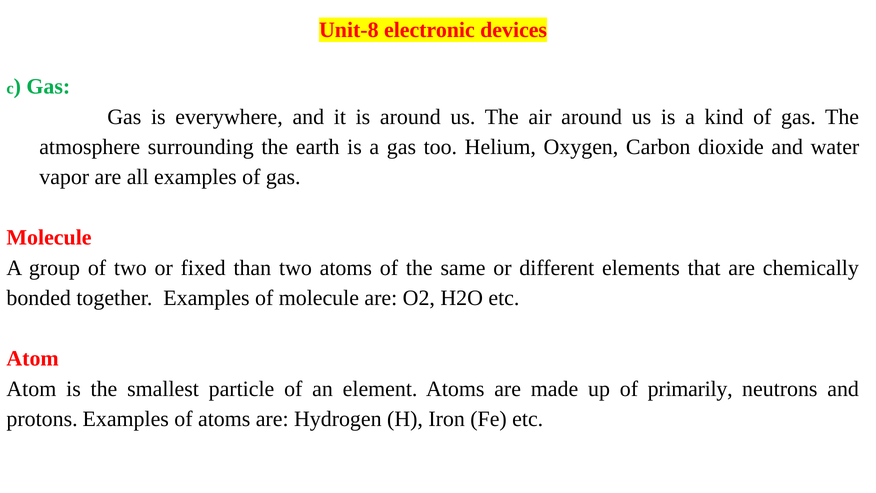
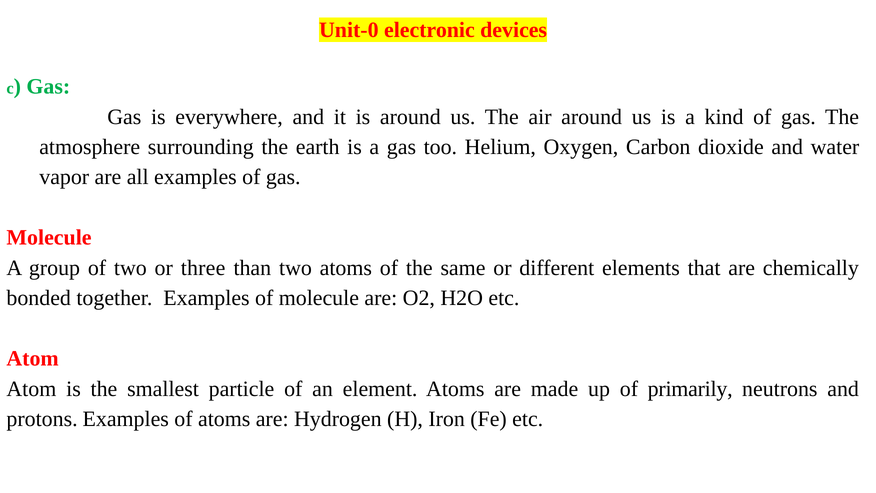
Unit-8: Unit-8 -> Unit-0
fixed: fixed -> three
